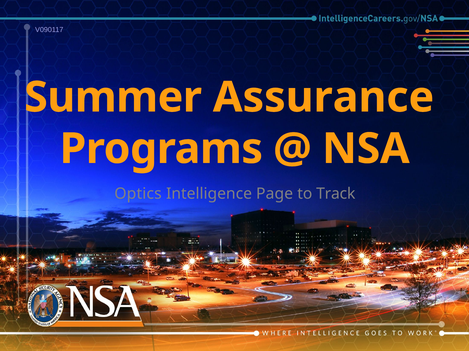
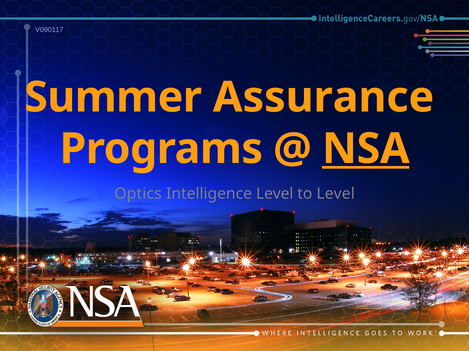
NSA underline: none -> present
Intelligence Page: Page -> Level
to Track: Track -> Level
